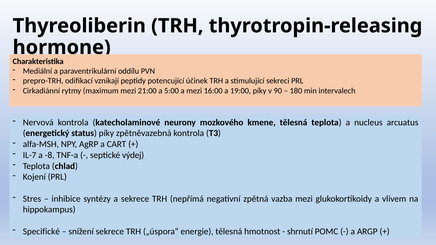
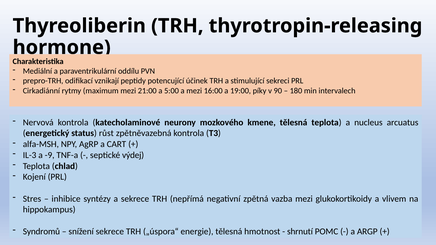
status píky: píky -> růst
IL-7: IL-7 -> IL-3
-8: -8 -> -9
Specifické: Specifické -> Syndromů
